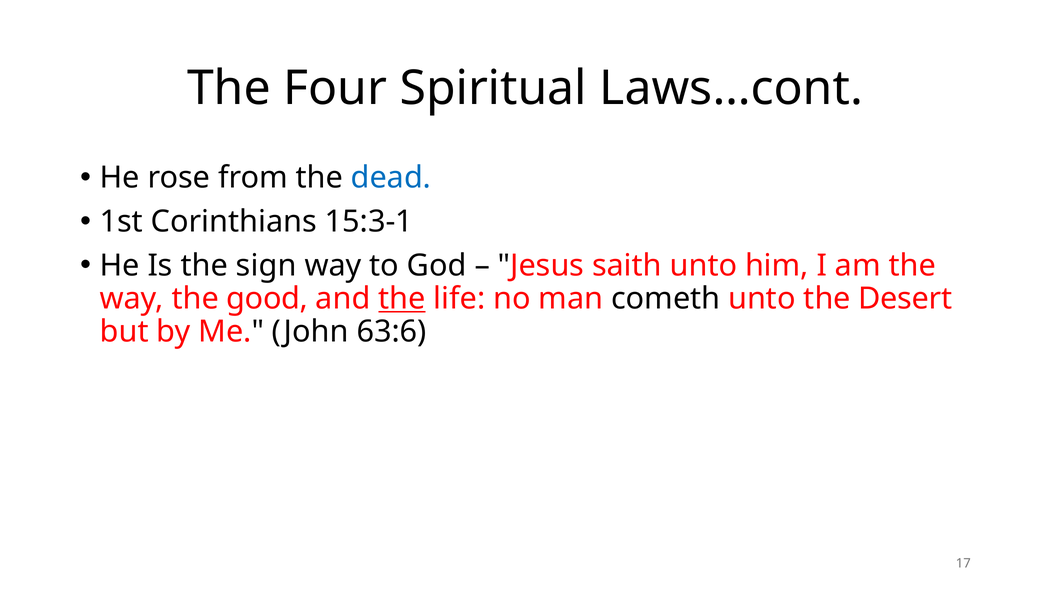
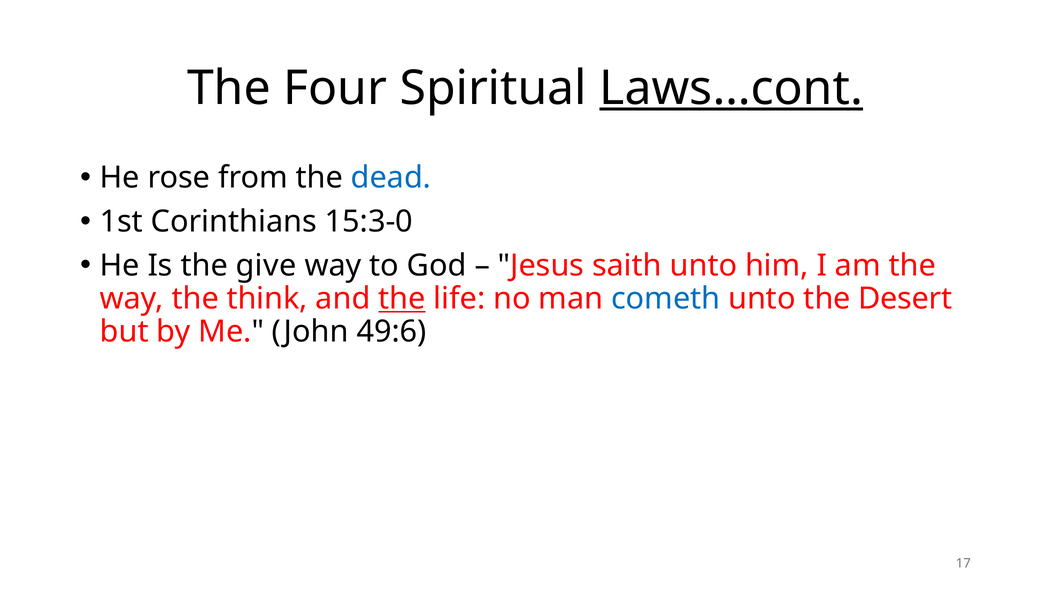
Laws…cont underline: none -> present
15:3-1: 15:3-1 -> 15:3-0
sign: sign -> give
good: good -> think
cometh colour: black -> blue
63:6: 63:6 -> 49:6
